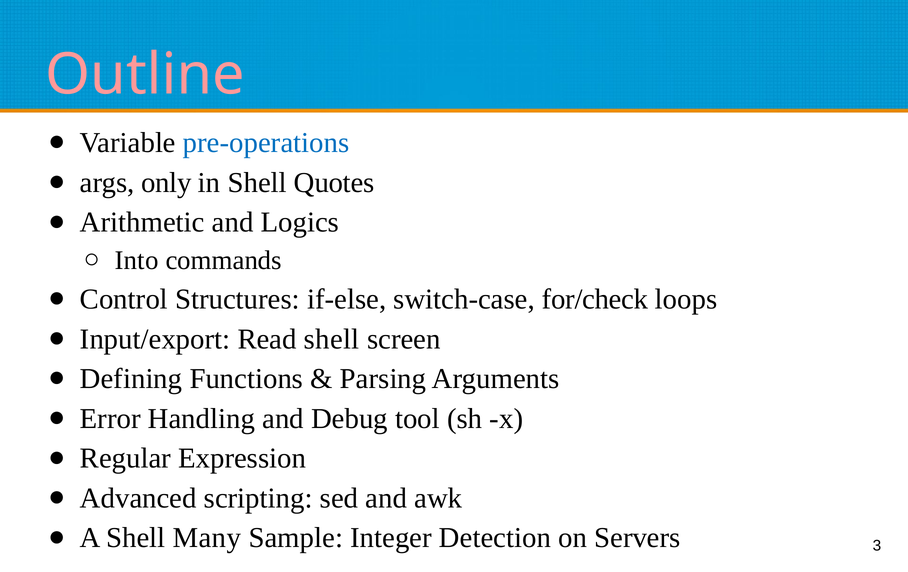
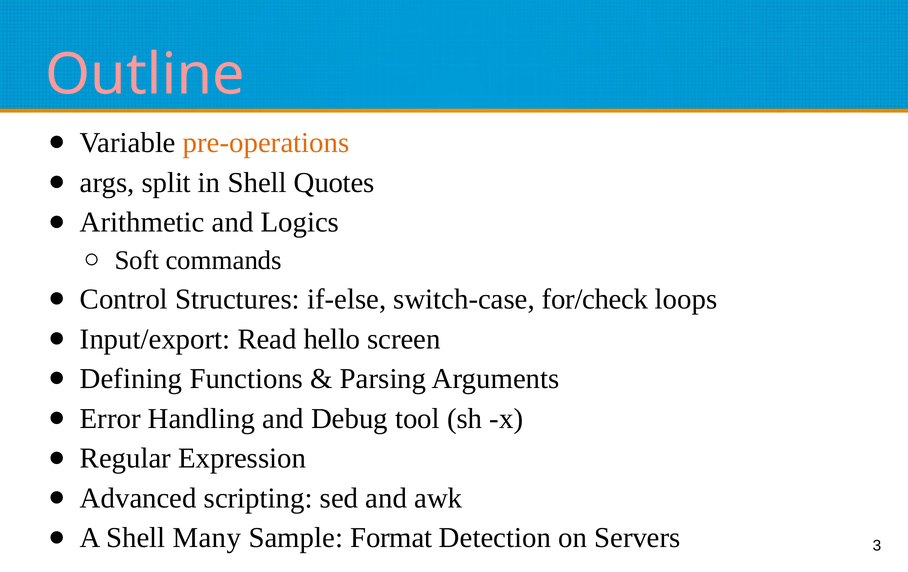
pre-operations colour: blue -> orange
only: only -> split
Into: Into -> Soft
Read shell: shell -> hello
Integer: Integer -> Format
